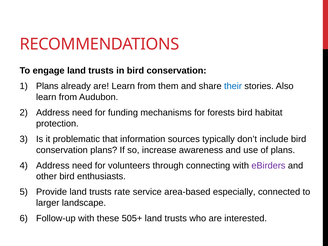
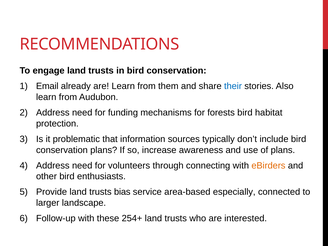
Plans at (47, 86): Plans -> Email
eBirders colour: purple -> orange
rate: rate -> bias
505+: 505+ -> 254+
